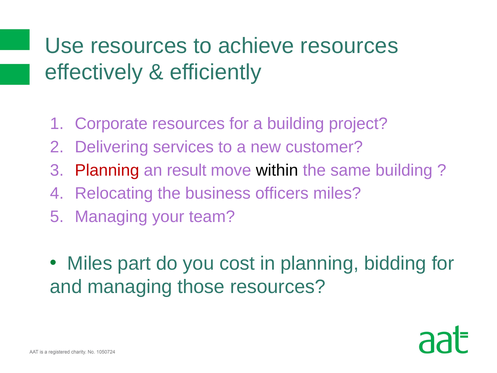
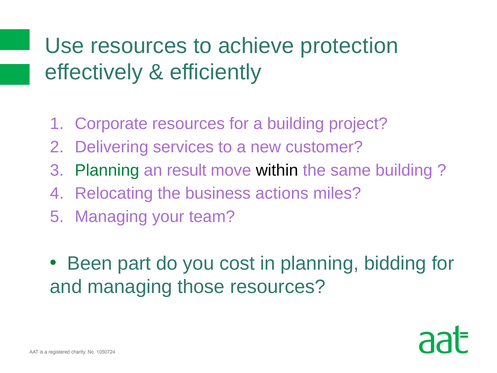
achieve resources: resources -> protection
Planning at (107, 170) colour: red -> green
officers: officers -> actions
Miles at (90, 263): Miles -> Been
